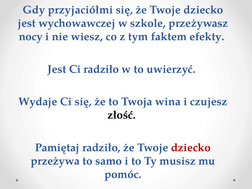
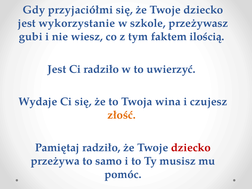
wychowawczej: wychowawczej -> wykorzystanie
nocy: nocy -> gubi
efekty: efekty -> ilością
złość colour: black -> orange
